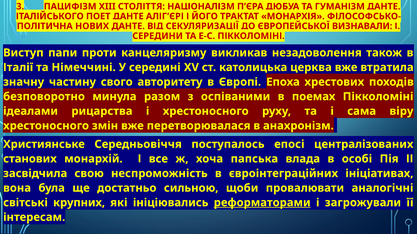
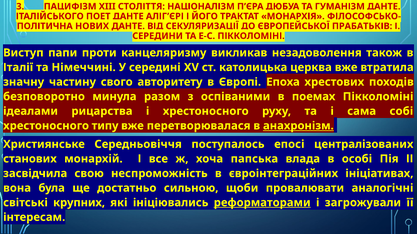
ВИЗНАВАЛИ: ВИЗНАВАЛИ -> ПРАБАТЬКІВ
віру: віру -> собі
змін: змін -> типу
анахронізм underline: none -> present
